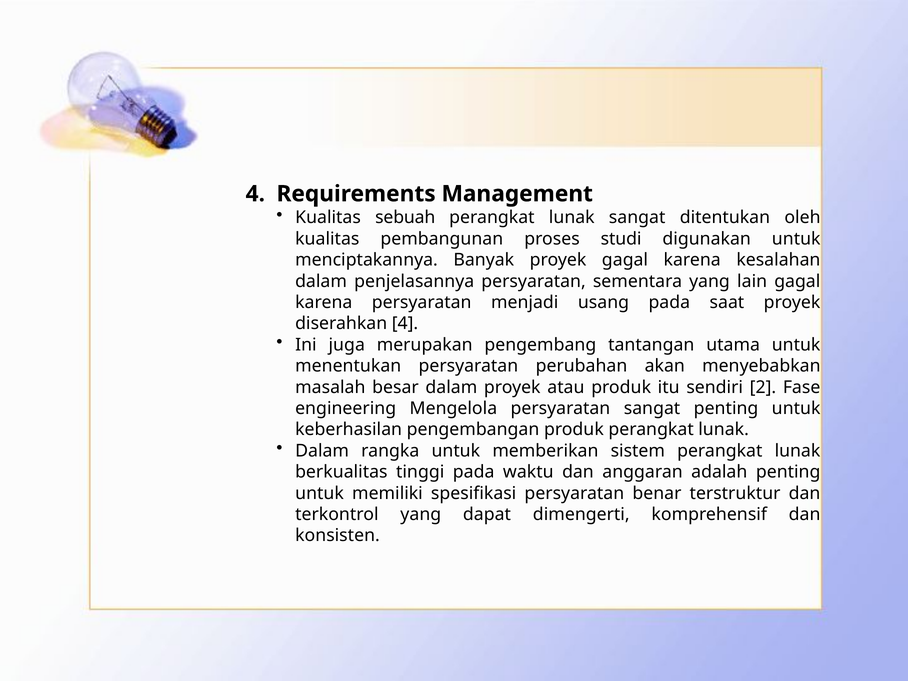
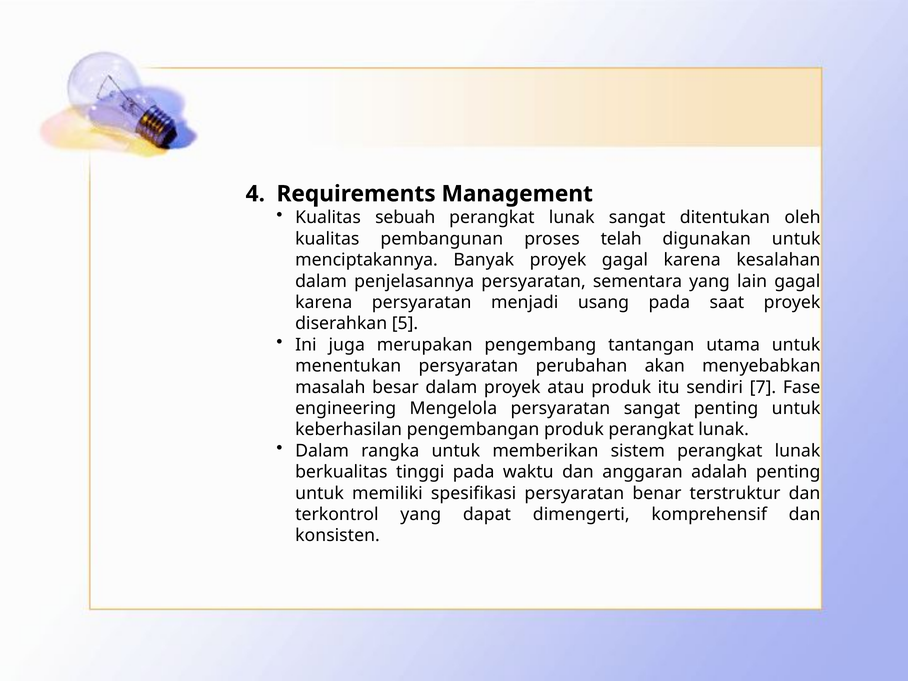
studi: studi -> telah
diserahkan 4: 4 -> 5
2: 2 -> 7
